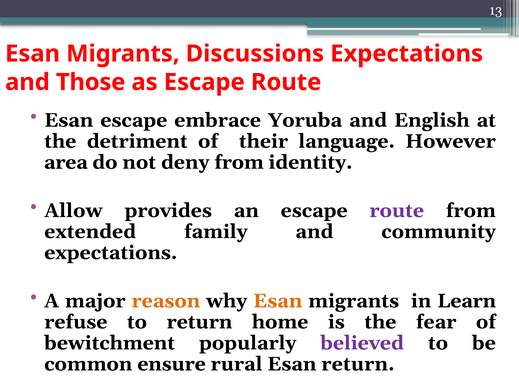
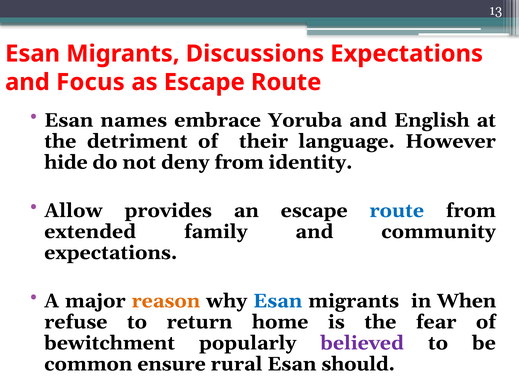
Those: Those -> Focus
Esan escape: escape -> names
area: area -> hide
route at (397, 211) colour: purple -> blue
Esan at (278, 301) colour: orange -> blue
Learn: Learn -> When
Esan return: return -> should
